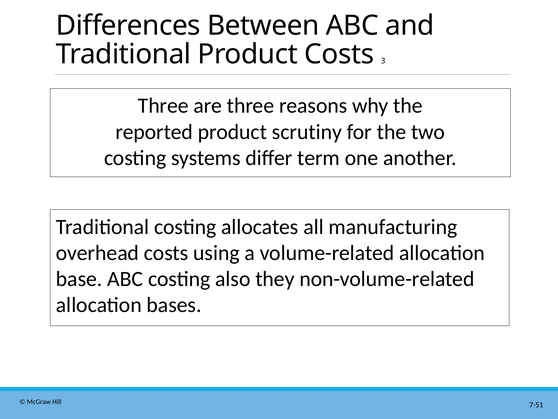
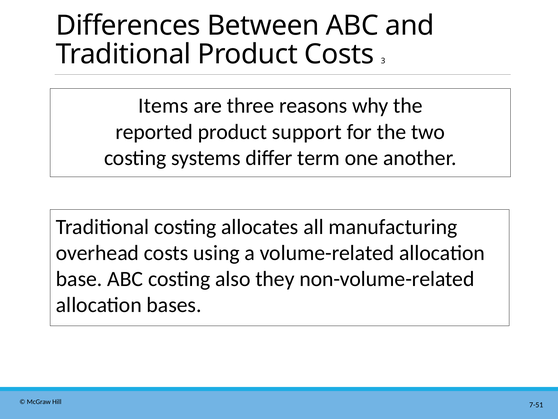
Three at (163, 106): Three -> Items
scrutiny: scrutiny -> support
